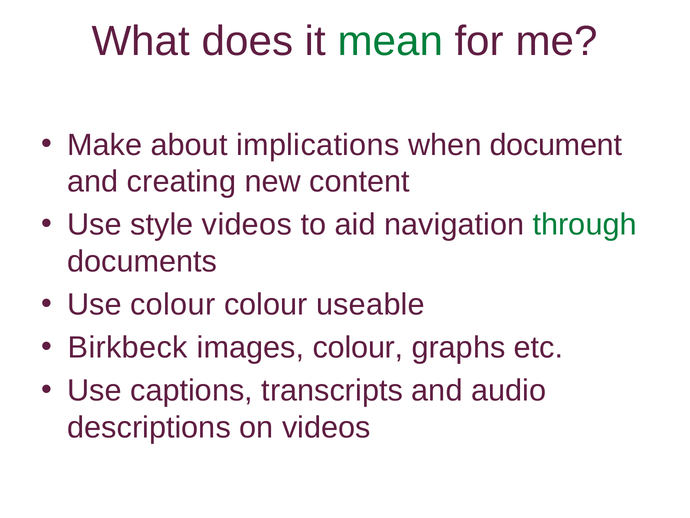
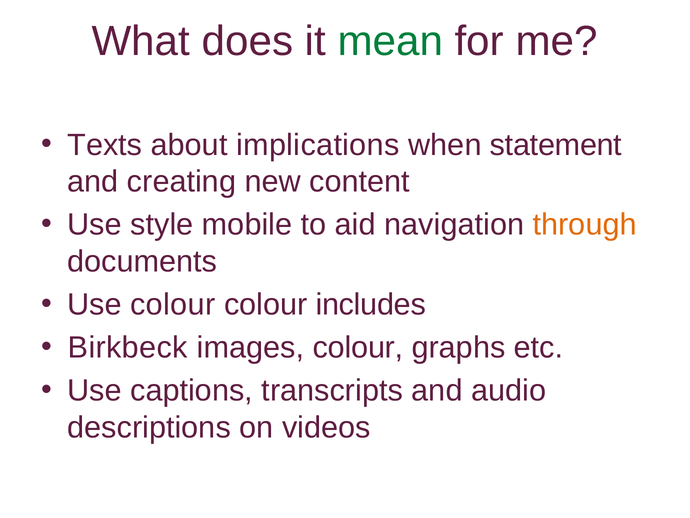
Make: Make -> Texts
document: document -> statement
style videos: videos -> mobile
through colour: green -> orange
useable: useable -> includes
